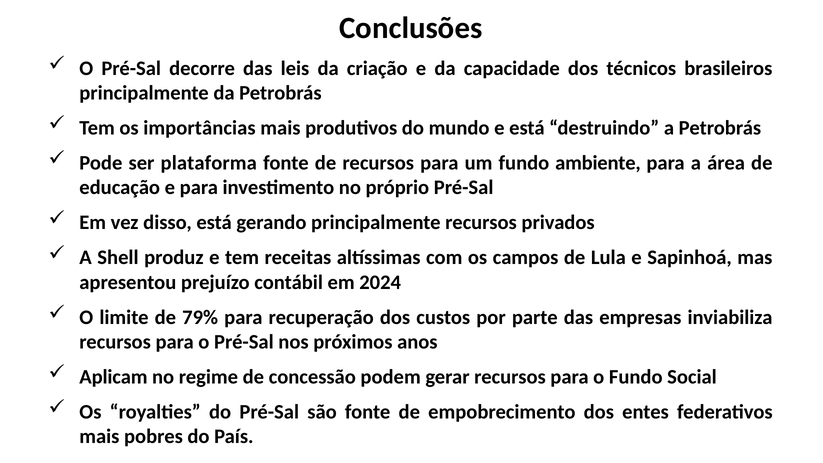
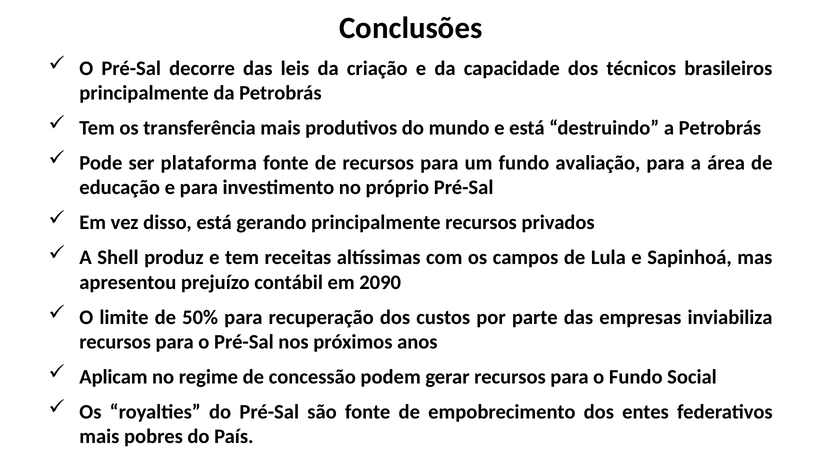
importâncias: importâncias -> transferência
ambiente: ambiente -> avaliação
2024: 2024 -> 2090
79%: 79% -> 50%
